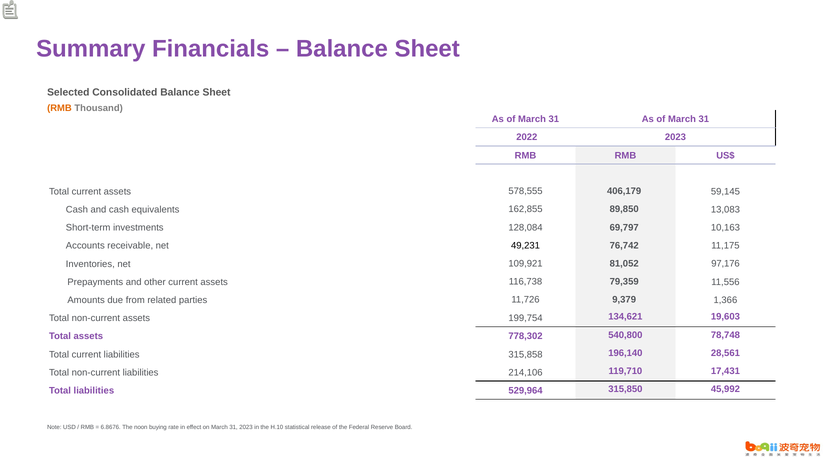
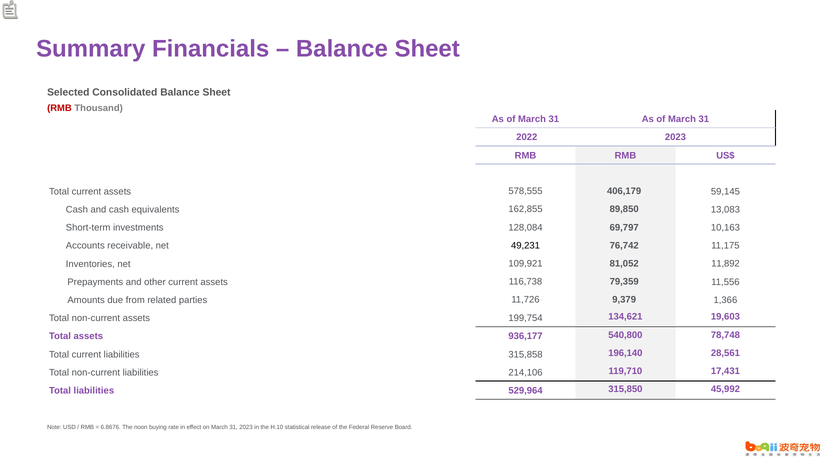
RMB at (59, 108) colour: orange -> red
97,176: 97,176 -> 11,892
778,302: 778,302 -> 936,177
